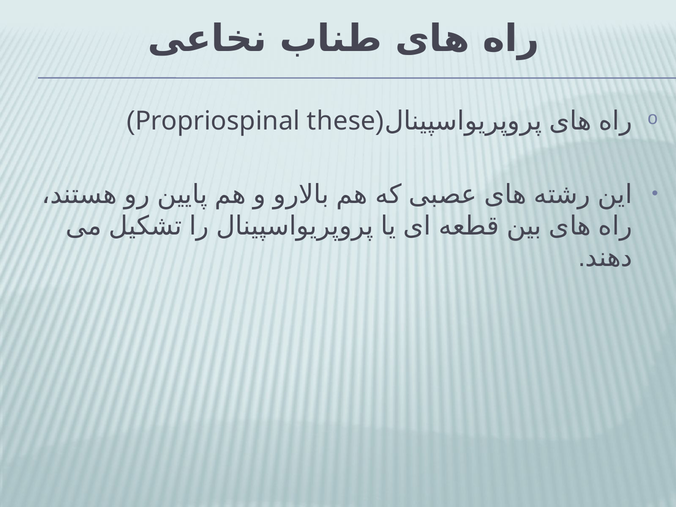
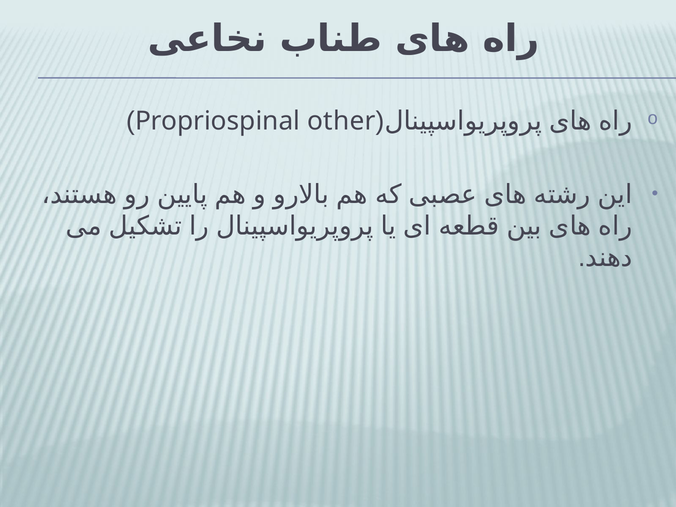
these: these -> other
